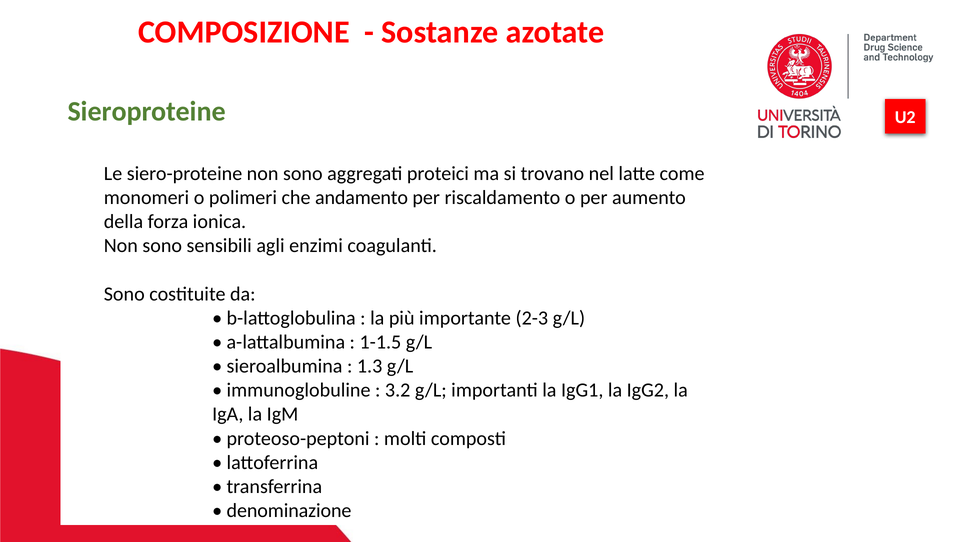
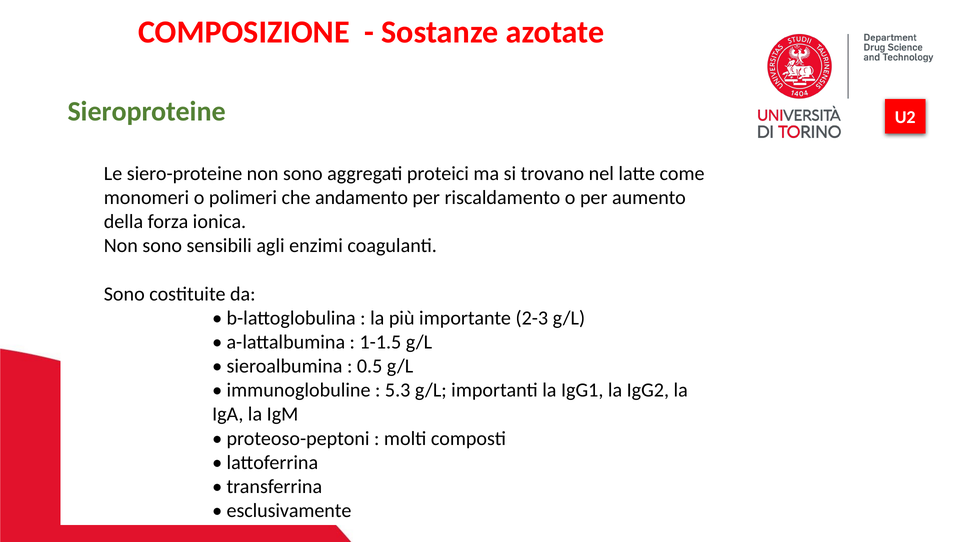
1.3: 1.3 -> 0.5
3.2: 3.2 -> 5.3
denominazione: denominazione -> esclusivamente
